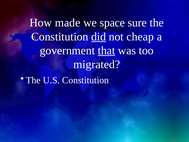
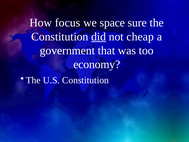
made: made -> focus
that underline: present -> none
migrated: migrated -> economy
